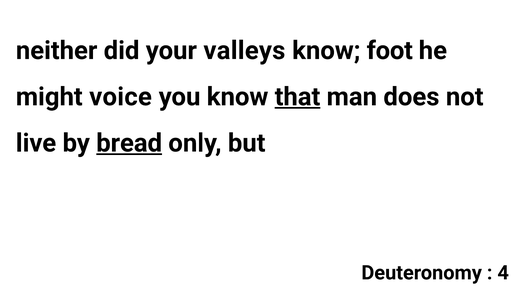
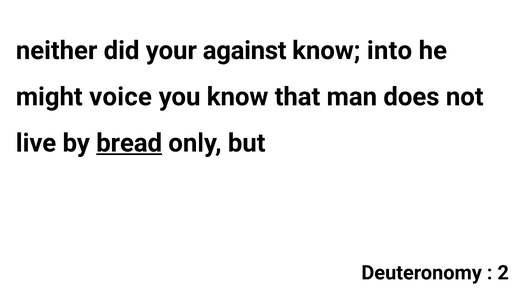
valleys: valleys -> against
foot: foot -> into
that underline: present -> none
4: 4 -> 2
